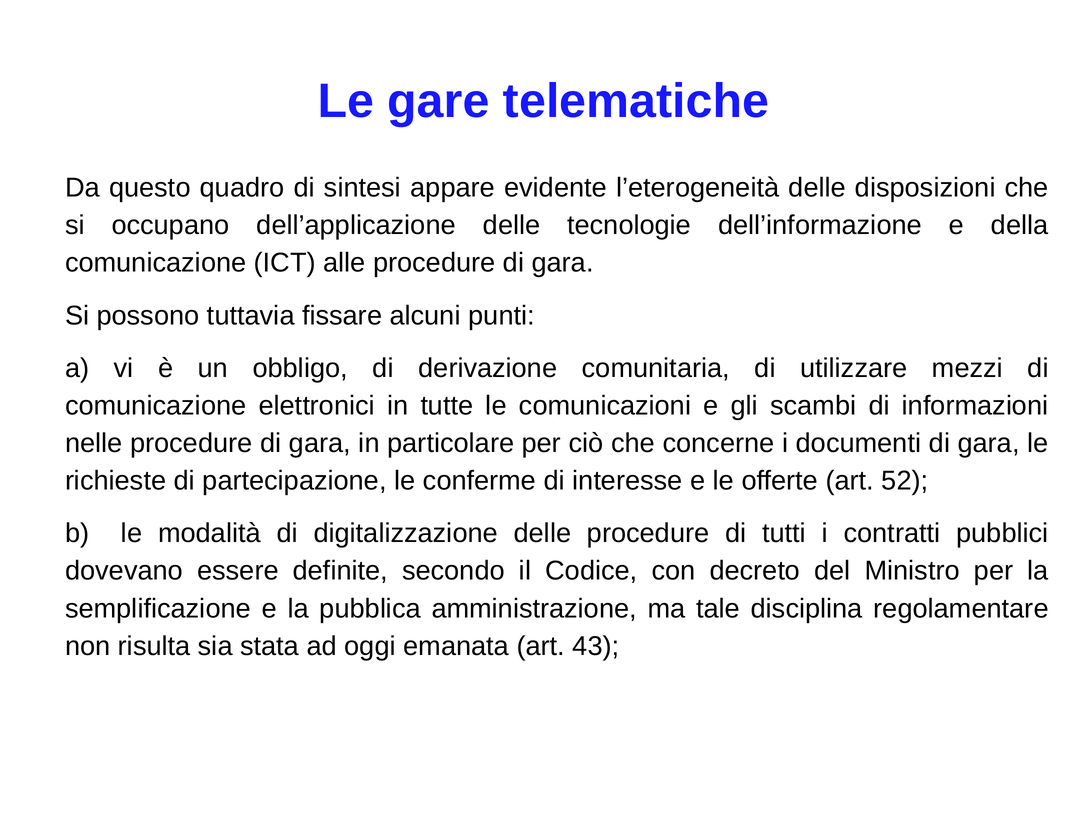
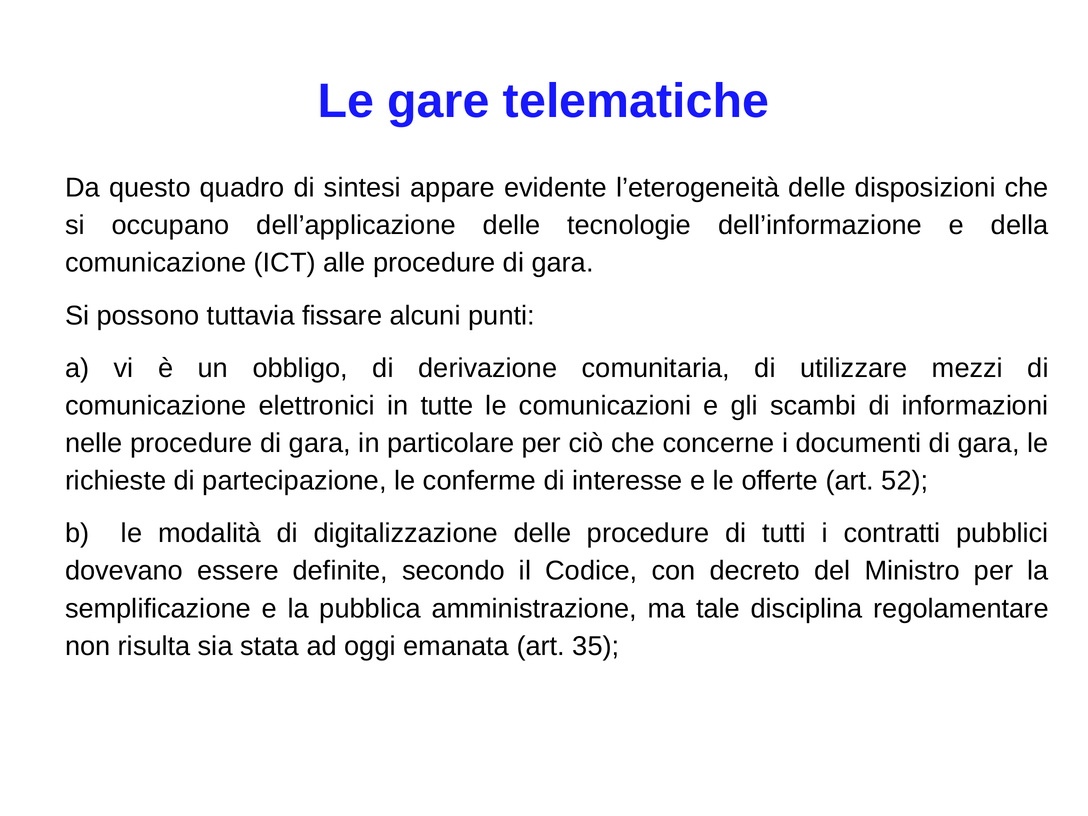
43: 43 -> 35
